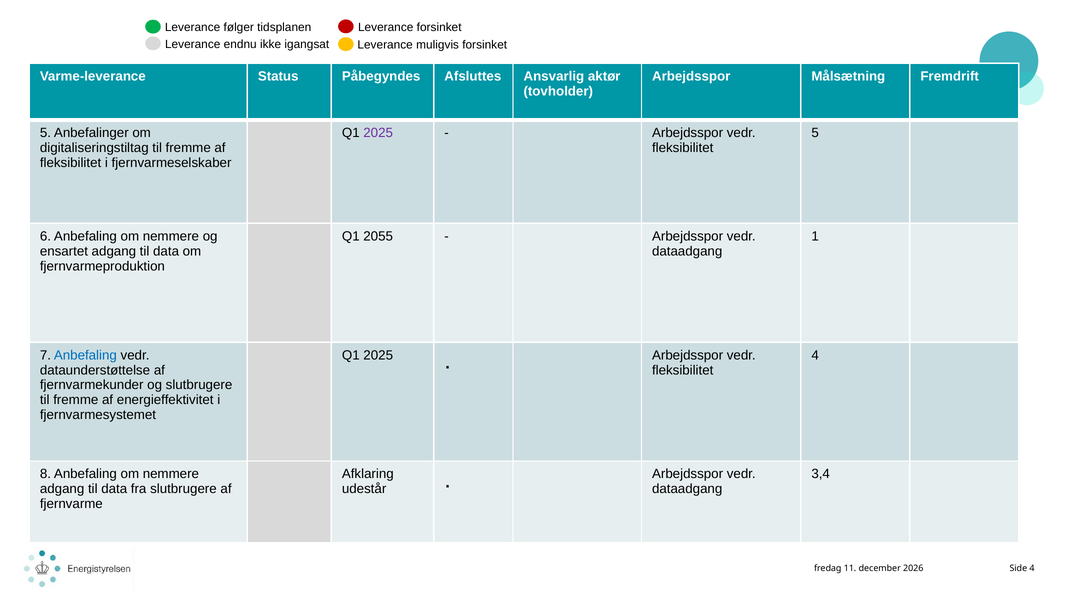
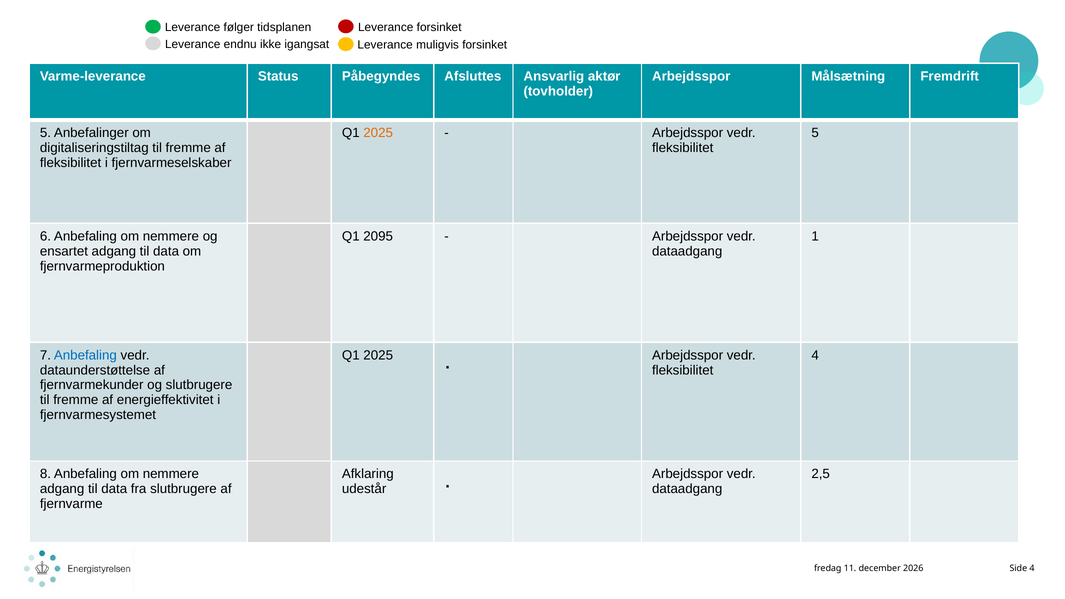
2025 at (378, 133) colour: purple -> orange
2055: 2055 -> 2095
3,4: 3,4 -> 2,5
